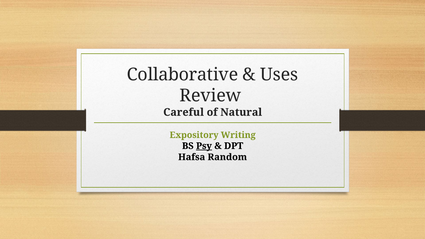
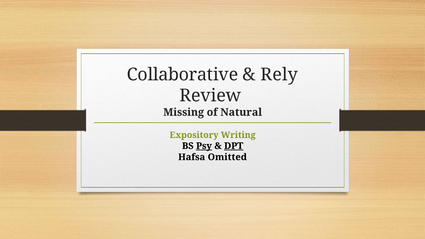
Uses: Uses -> Rely
Careful: Careful -> Missing
DPT underline: none -> present
Random: Random -> Omitted
